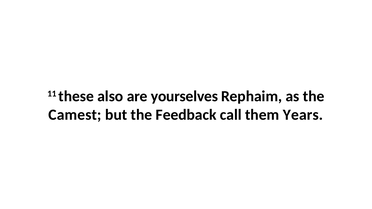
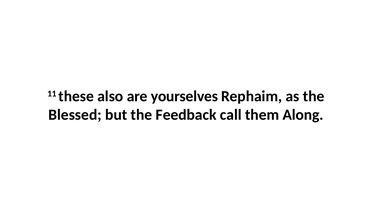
Camest: Camest -> Blessed
Years: Years -> Along
